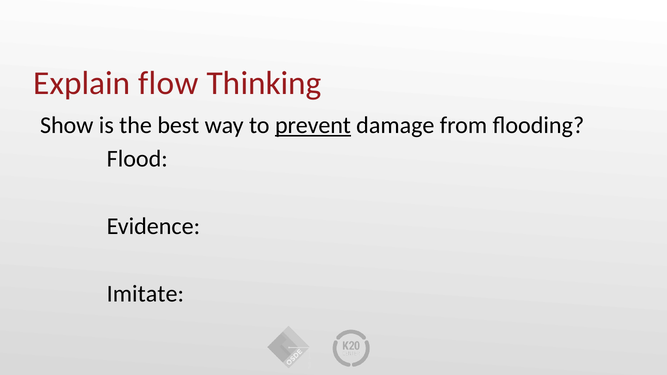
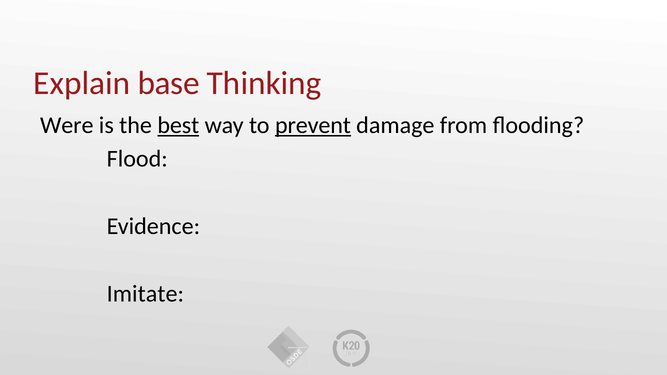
flow: flow -> base
Show: Show -> Were
best underline: none -> present
